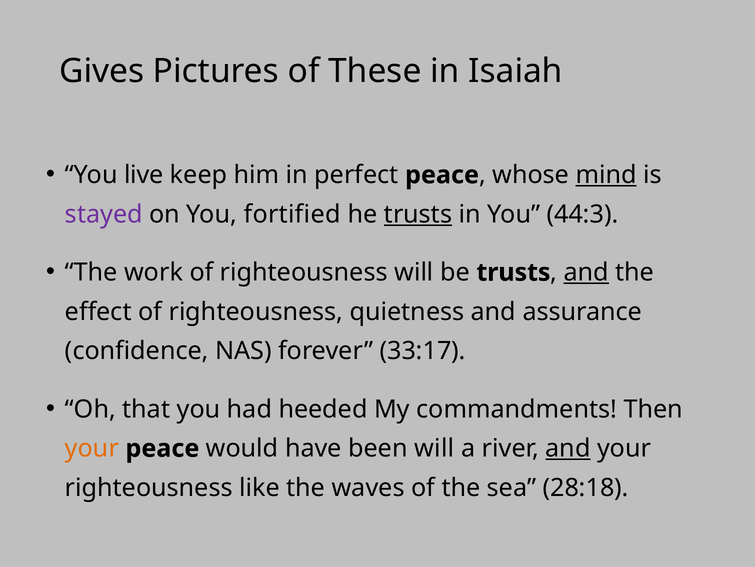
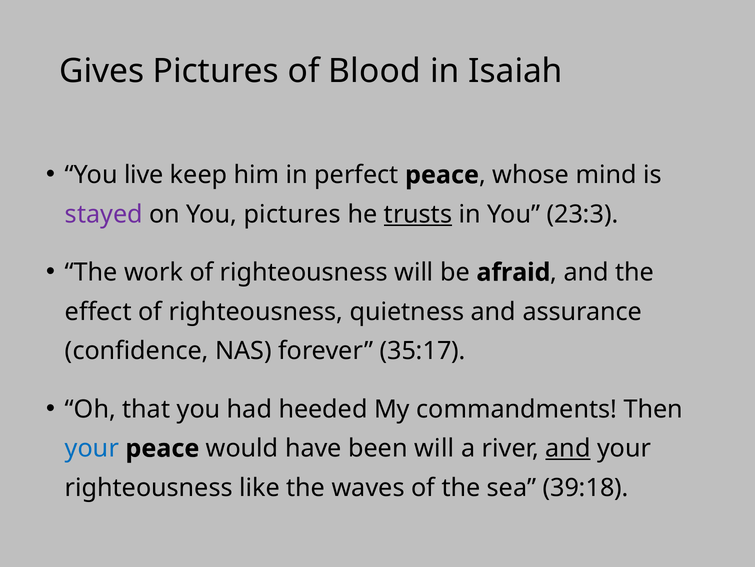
These: These -> Blood
mind underline: present -> none
You fortified: fortified -> pictures
44:3: 44:3 -> 23:3
be trusts: trusts -> afraid
and at (586, 272) underline: present -> none
33:17: 33:17 -> 35:17
your at (92, 448) colour: orange -> blue
28:18: 28:18 -> 39:18
